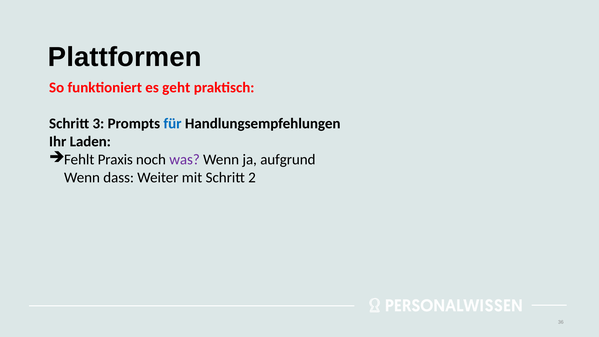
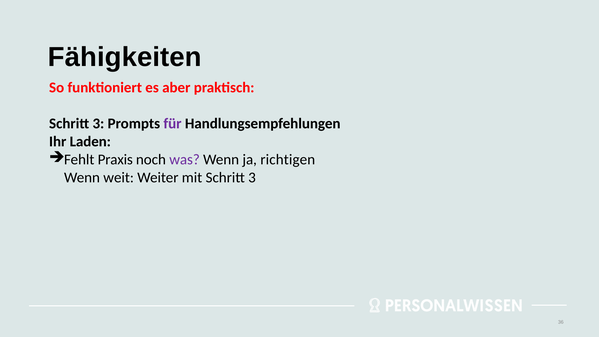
Plattformen: Plattformen -> Fähigkeiten
geht: geht -> aber
für colour: blue -> purple
aufgrund: aufgrund -> richtigen
dass: dass -> weit
mit Schritt 2: 2 -> 3
